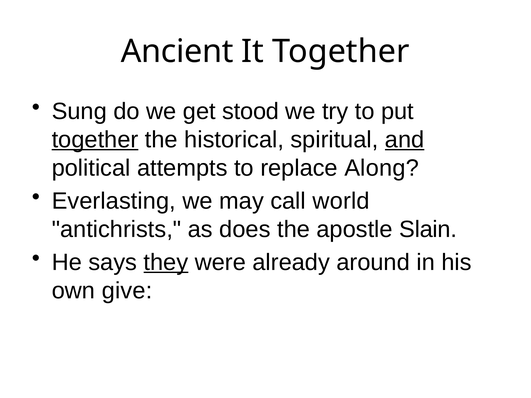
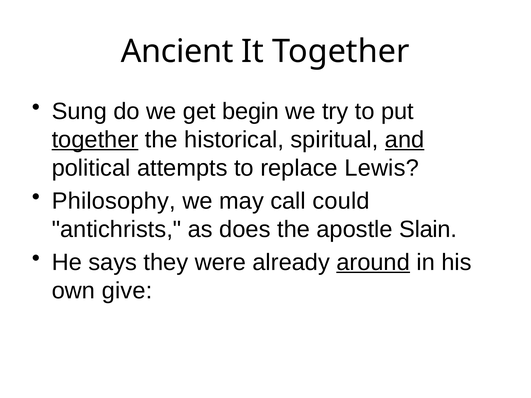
stood: stood -> begin
Along: Along -> Lewis
Everlasting: Everlasting -> Philosophy
world: world -> could
they underline: present -> none
around underline: none -> present
